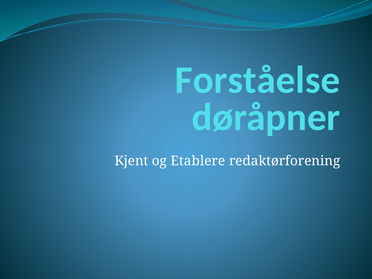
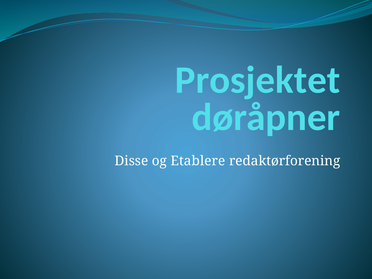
Forståelse: Forståelse -> Prosjektet
Kjent: Kjent -> Disse
